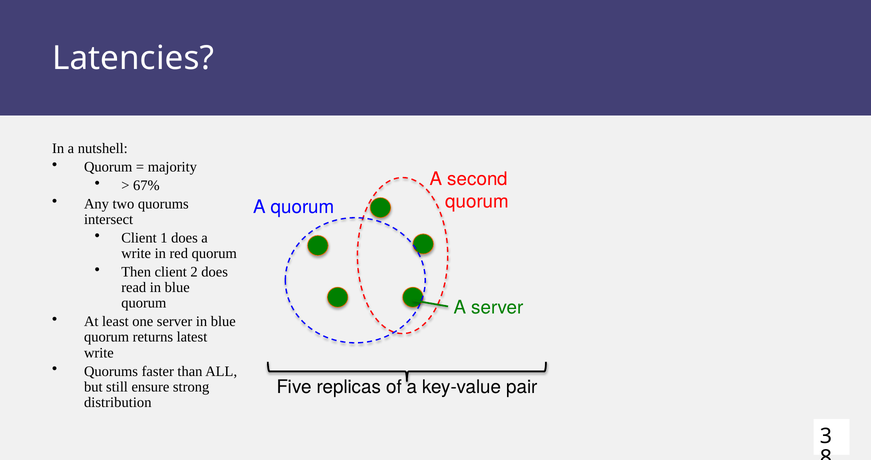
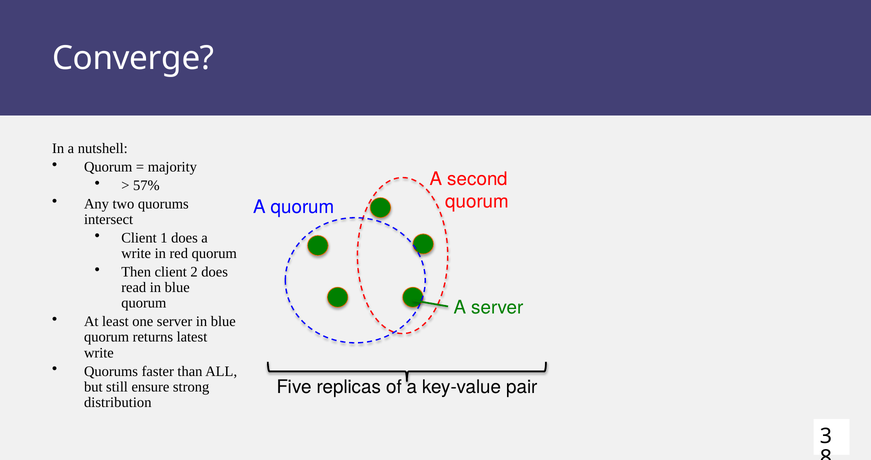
Latencies: Latencies -> Converge
67%: 67% -> 57%
